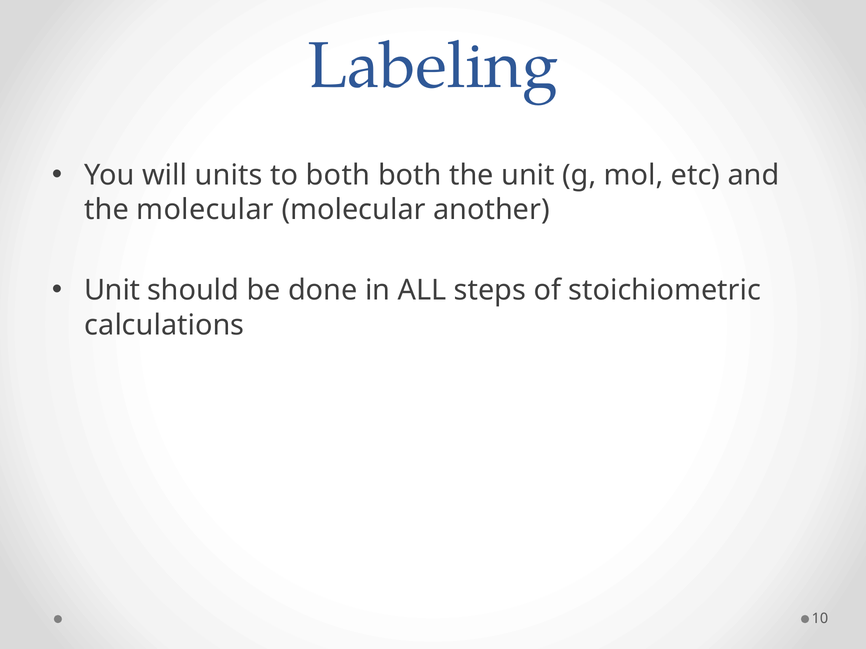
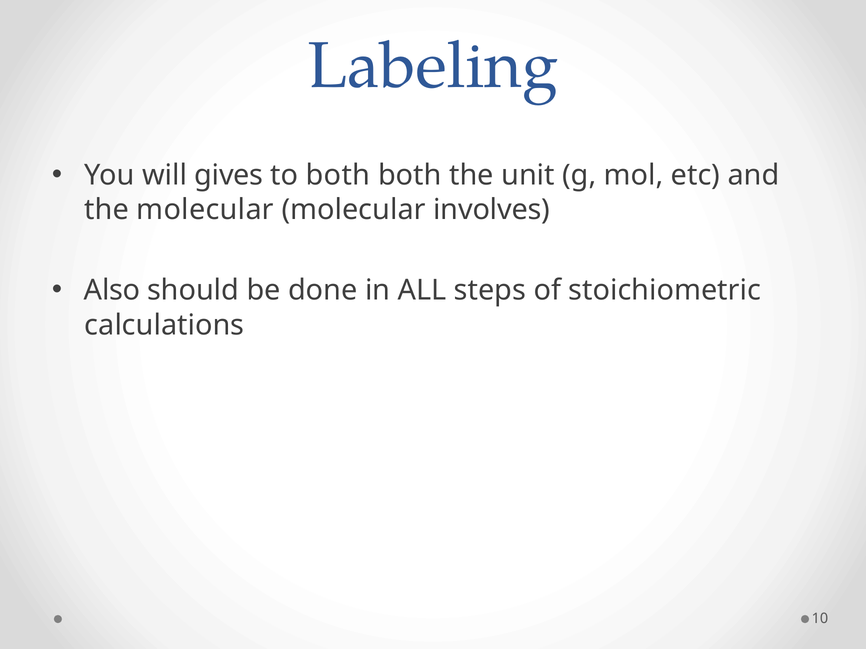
units: units -> gives
another: another -> involves
Unit at (112, 291): Unit -> Also
